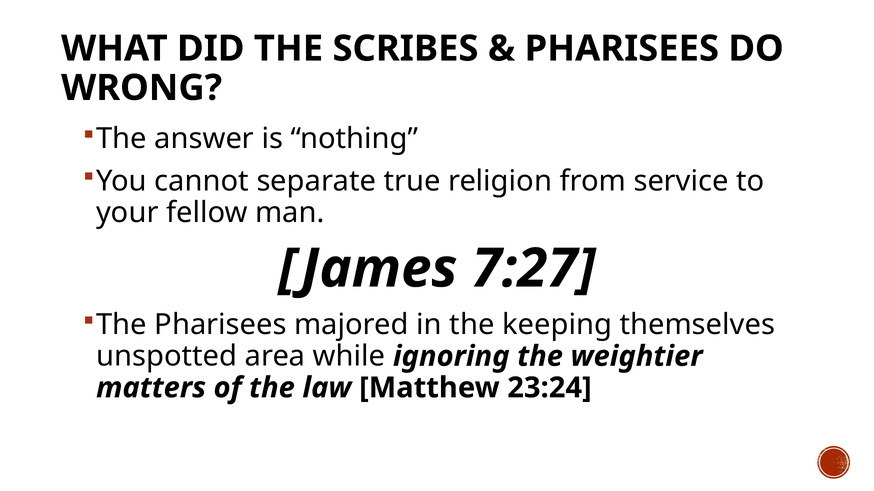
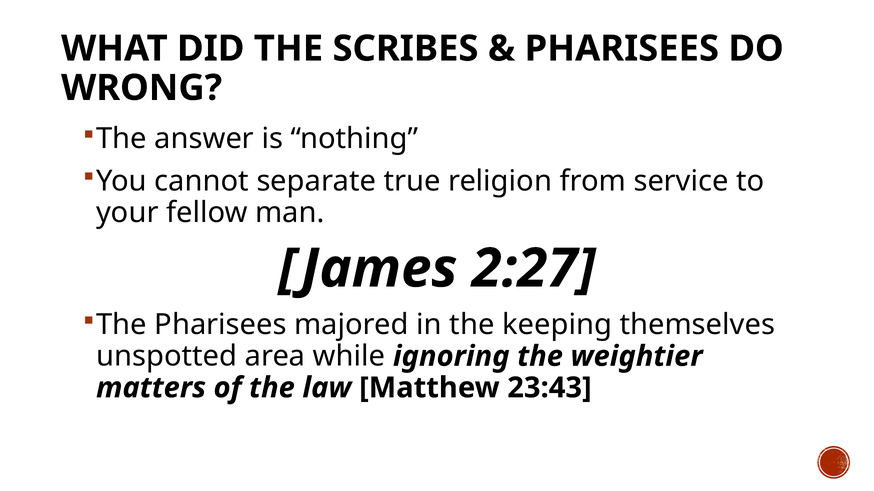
7:27: 7:27 -> 2:27
23:24: 23:24 -> 23:43
